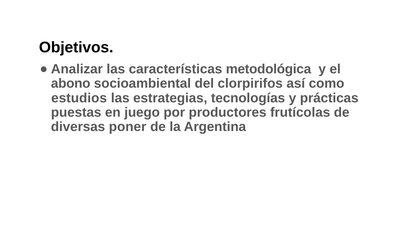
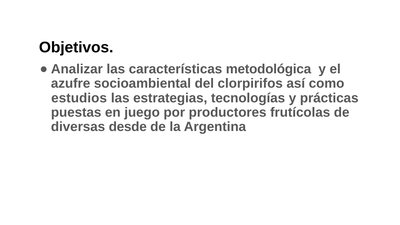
abono: abono -> azufre
poner: poner -> desde
